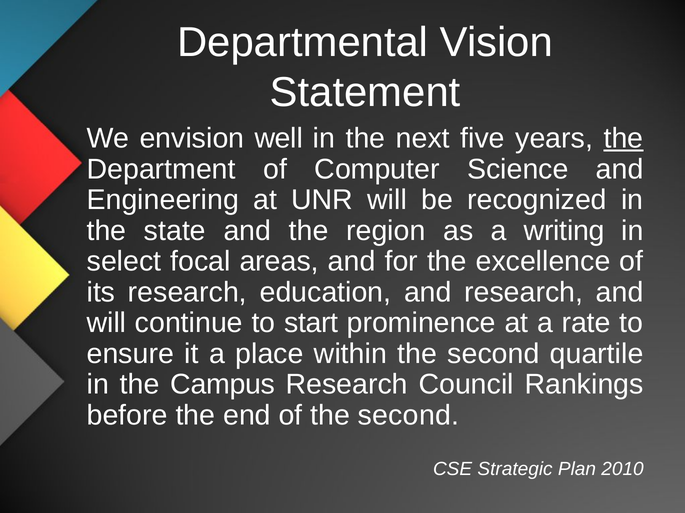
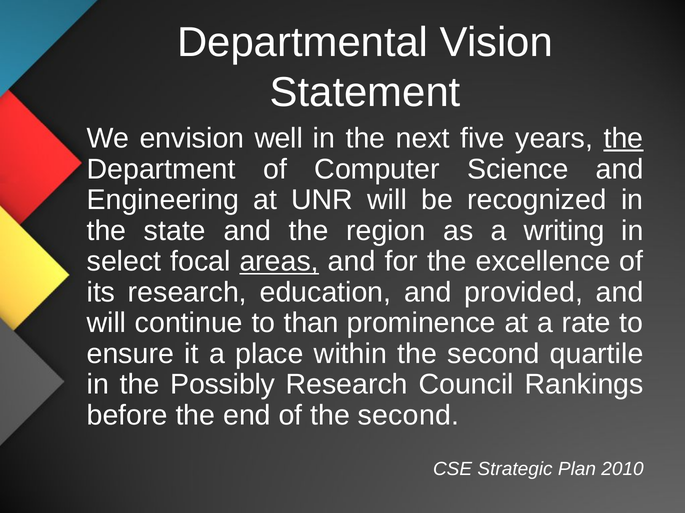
areas underline: none -> present
and research: research -> provided
start: start -> than
Campus: Campus -> Possibly
